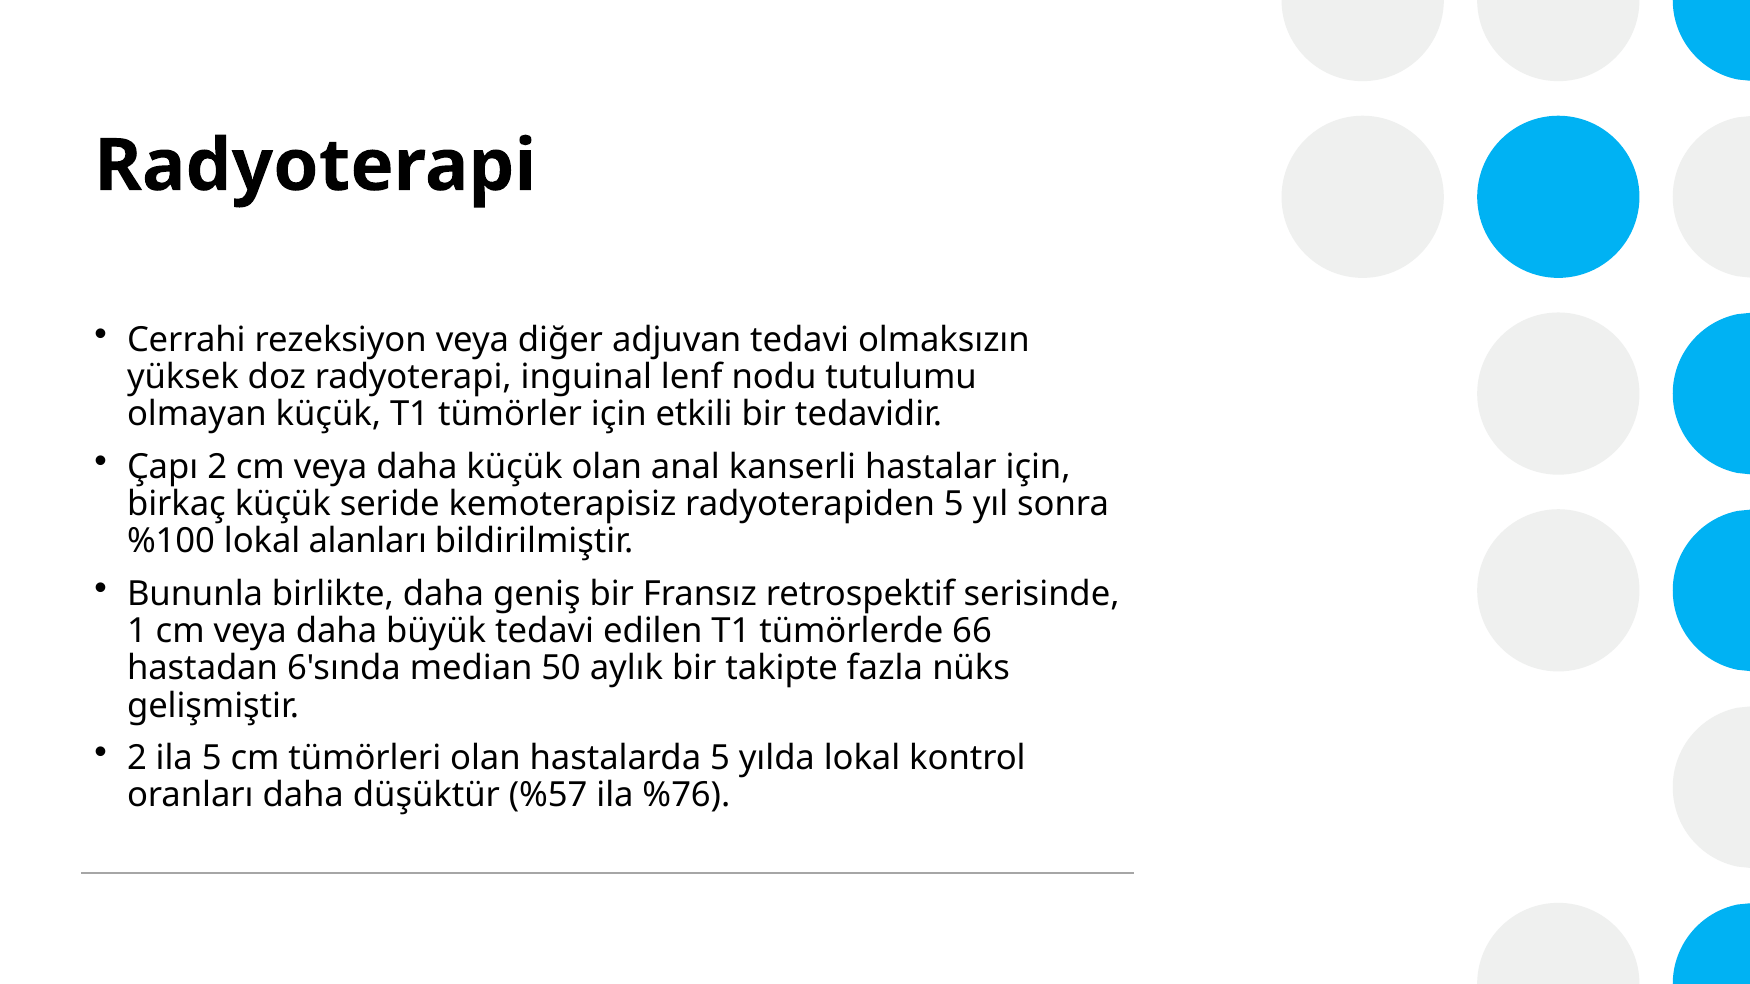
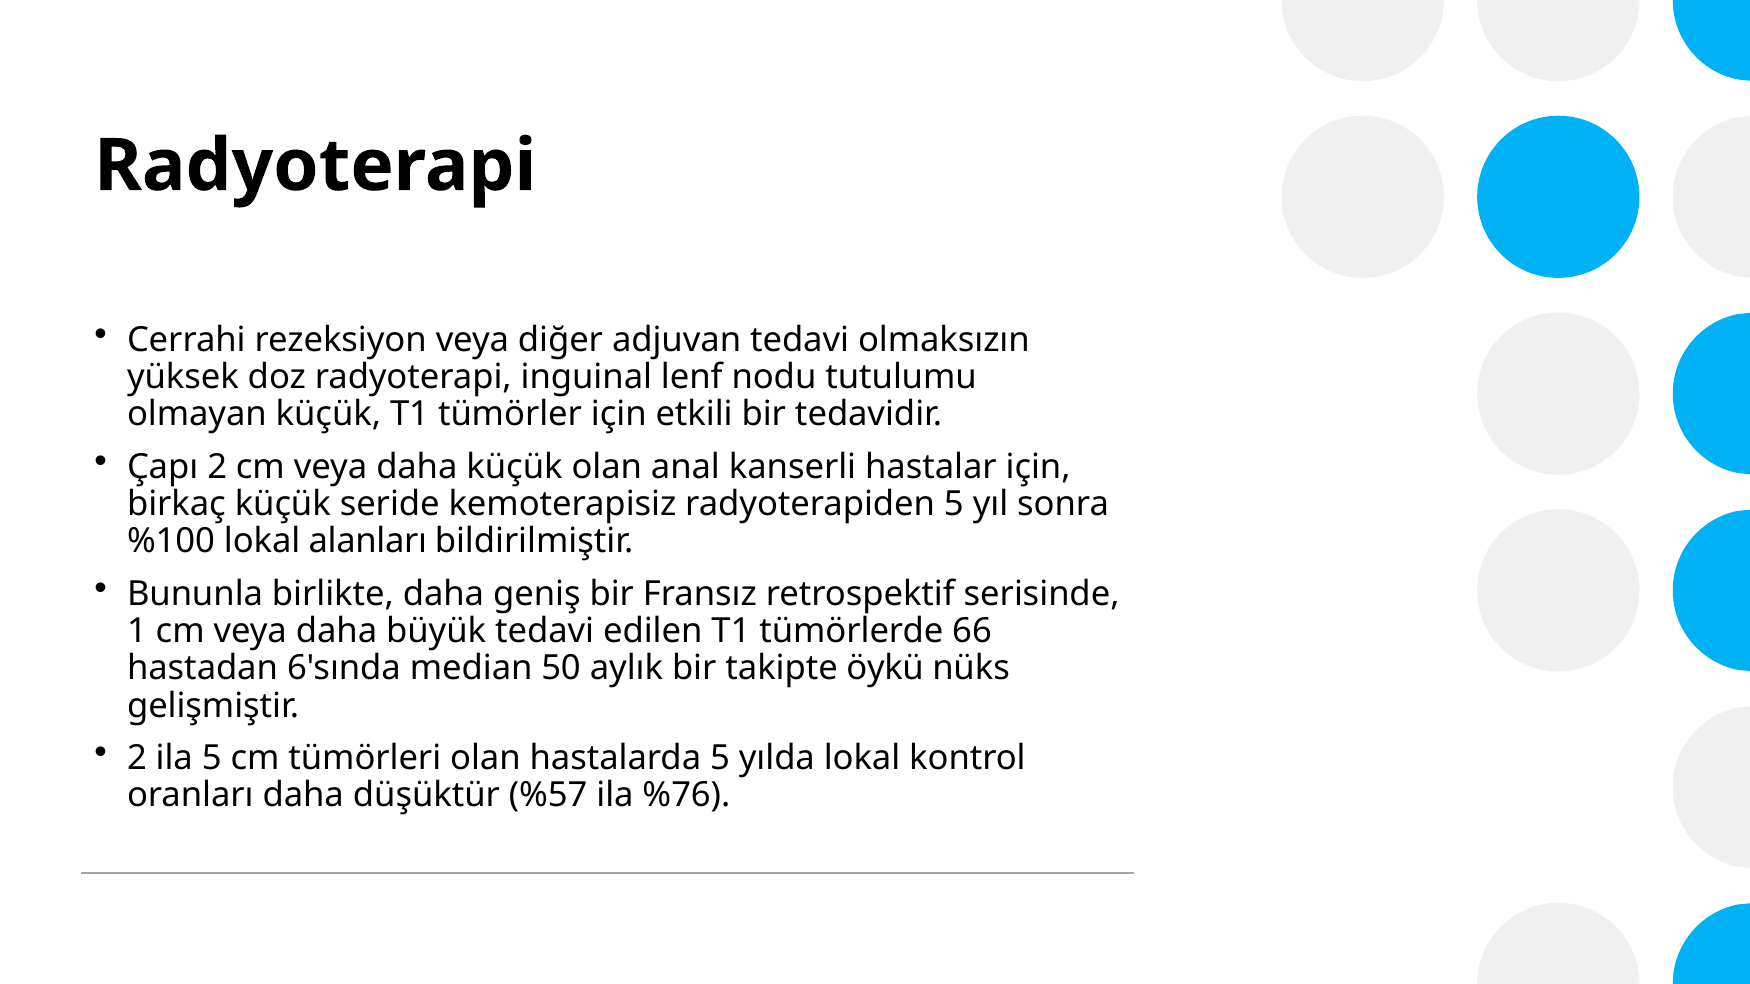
fazla: fazla -> öykü
